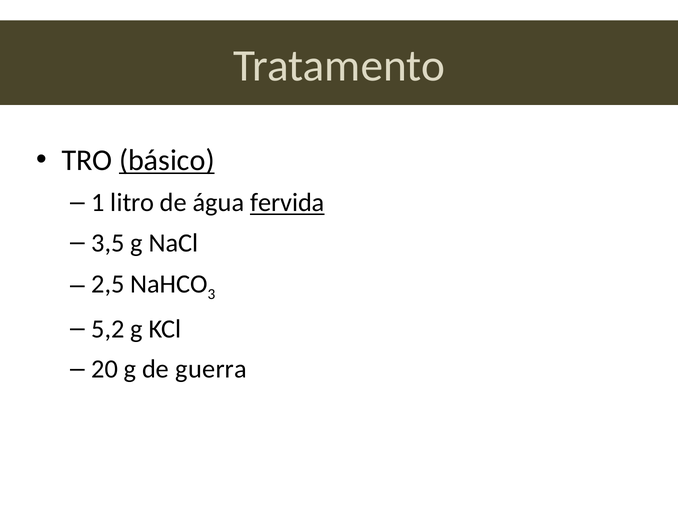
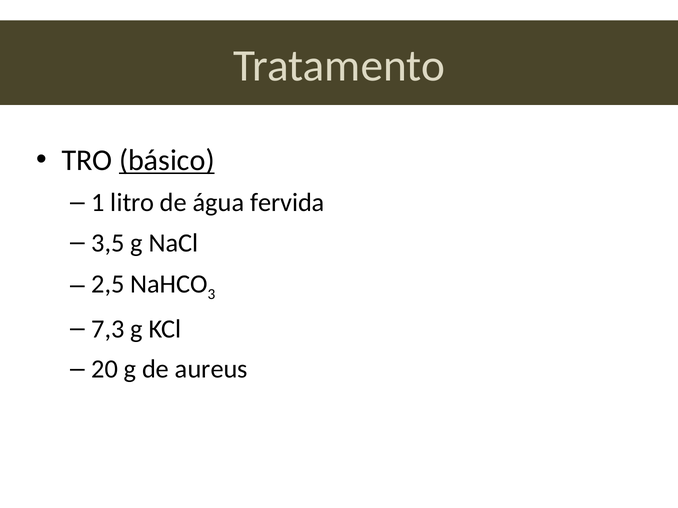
fervida underline: present -> none
5,2: 5,2 -> 7,3
guerra: guerra -> aureus
